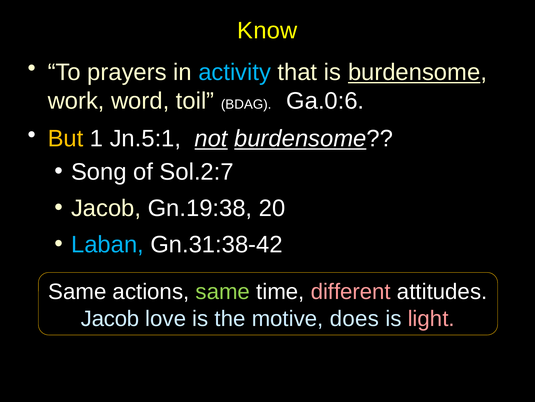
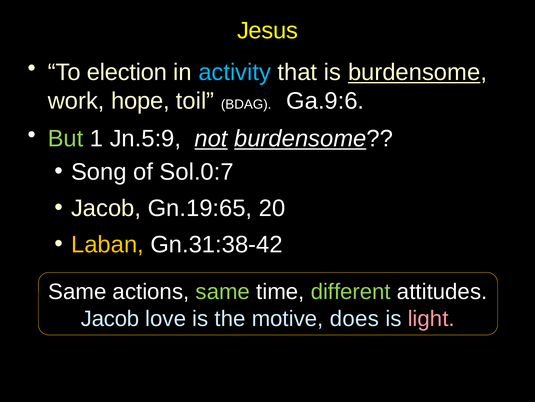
Know: Know -> Jesus
prayers: prayers -> election
word: word -> hope
Ga.0:6: Ga.0:6 -> Ga.9:6
But colour: yellow -> light green
Jn.5:1: Jn.5:1 -> Jn.5:9
Sol.2:7: Sol.2:7 -> Sol.0:7
Gn.19:38: Gn.19:38 -> Gn.19:65
Laban colour: light blue -> yellow
different colour: pink -> light green
